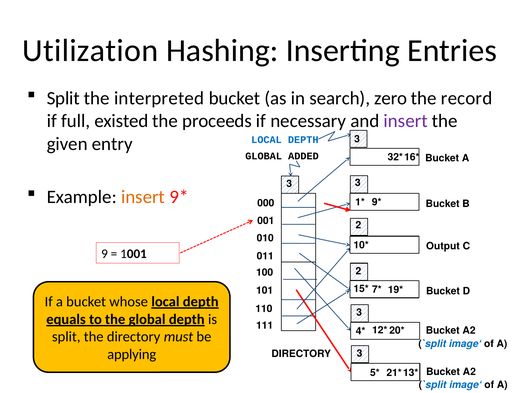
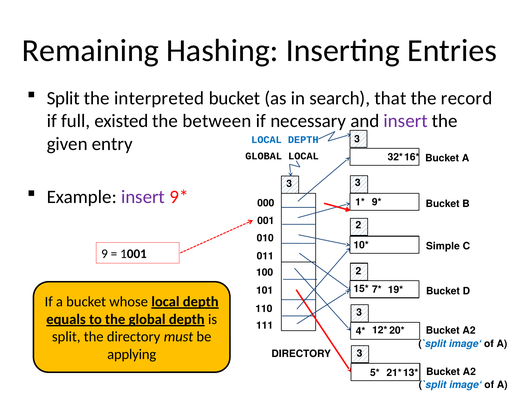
Utilization: Utilization -> Remaining
zero: zero -> that
proceeds: proceeds -> between
GLOBAL ADDED: ADDED -> LOCAL
insert at (143, 197) colour: orange -> purple
Output: Output -> Simple
